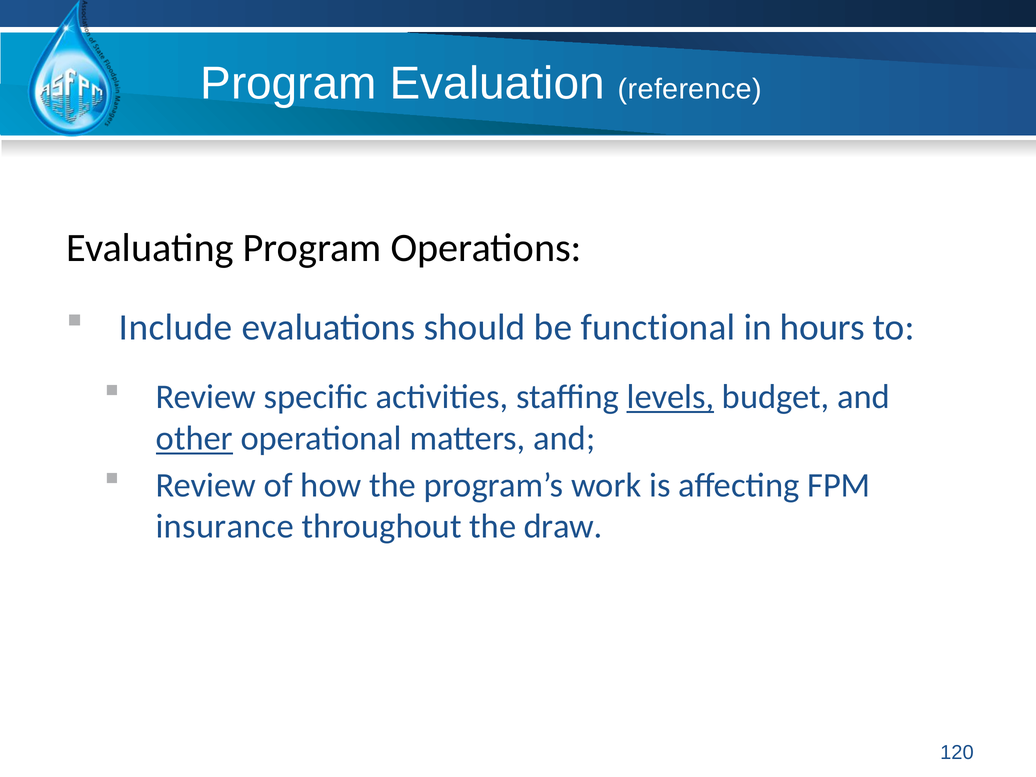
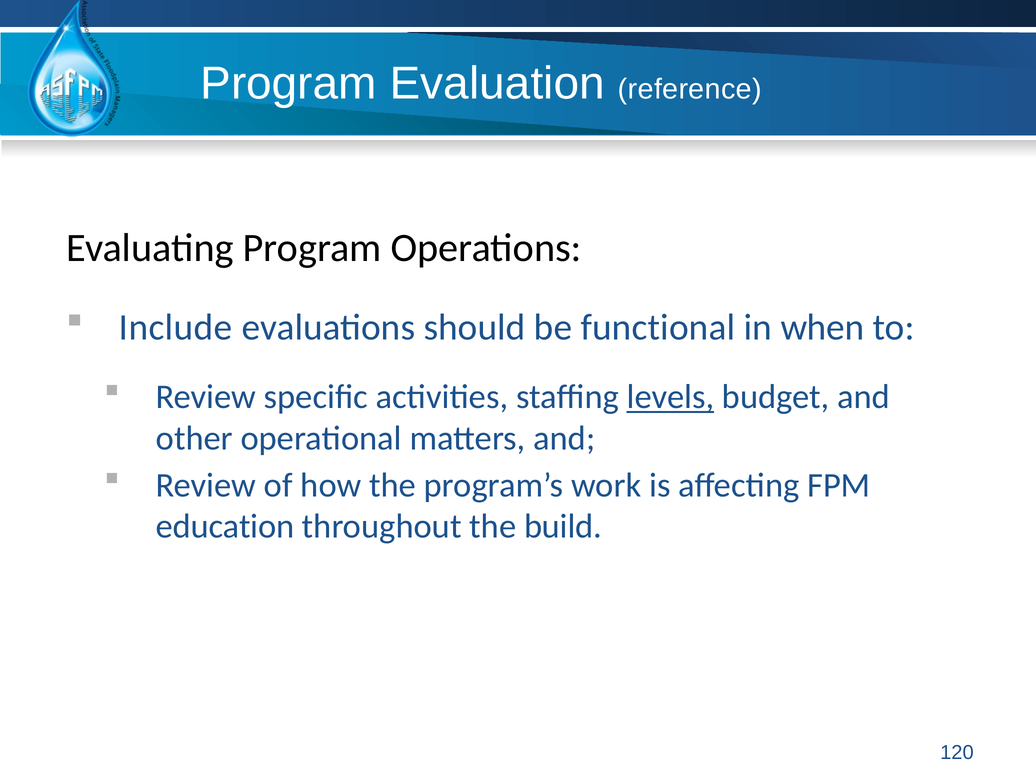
hours: hours -> when
other underline: present -> none
insurance: insurance -> education
draw: draw -> build
